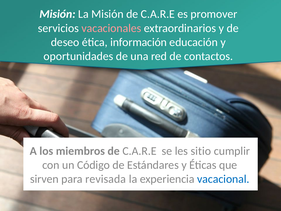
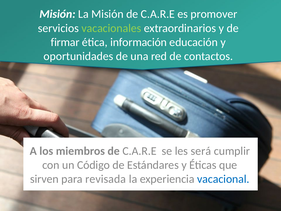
vacacionales colour: pink -> light green
deseo: deseo -> firmar
sitio: sitio -> será
